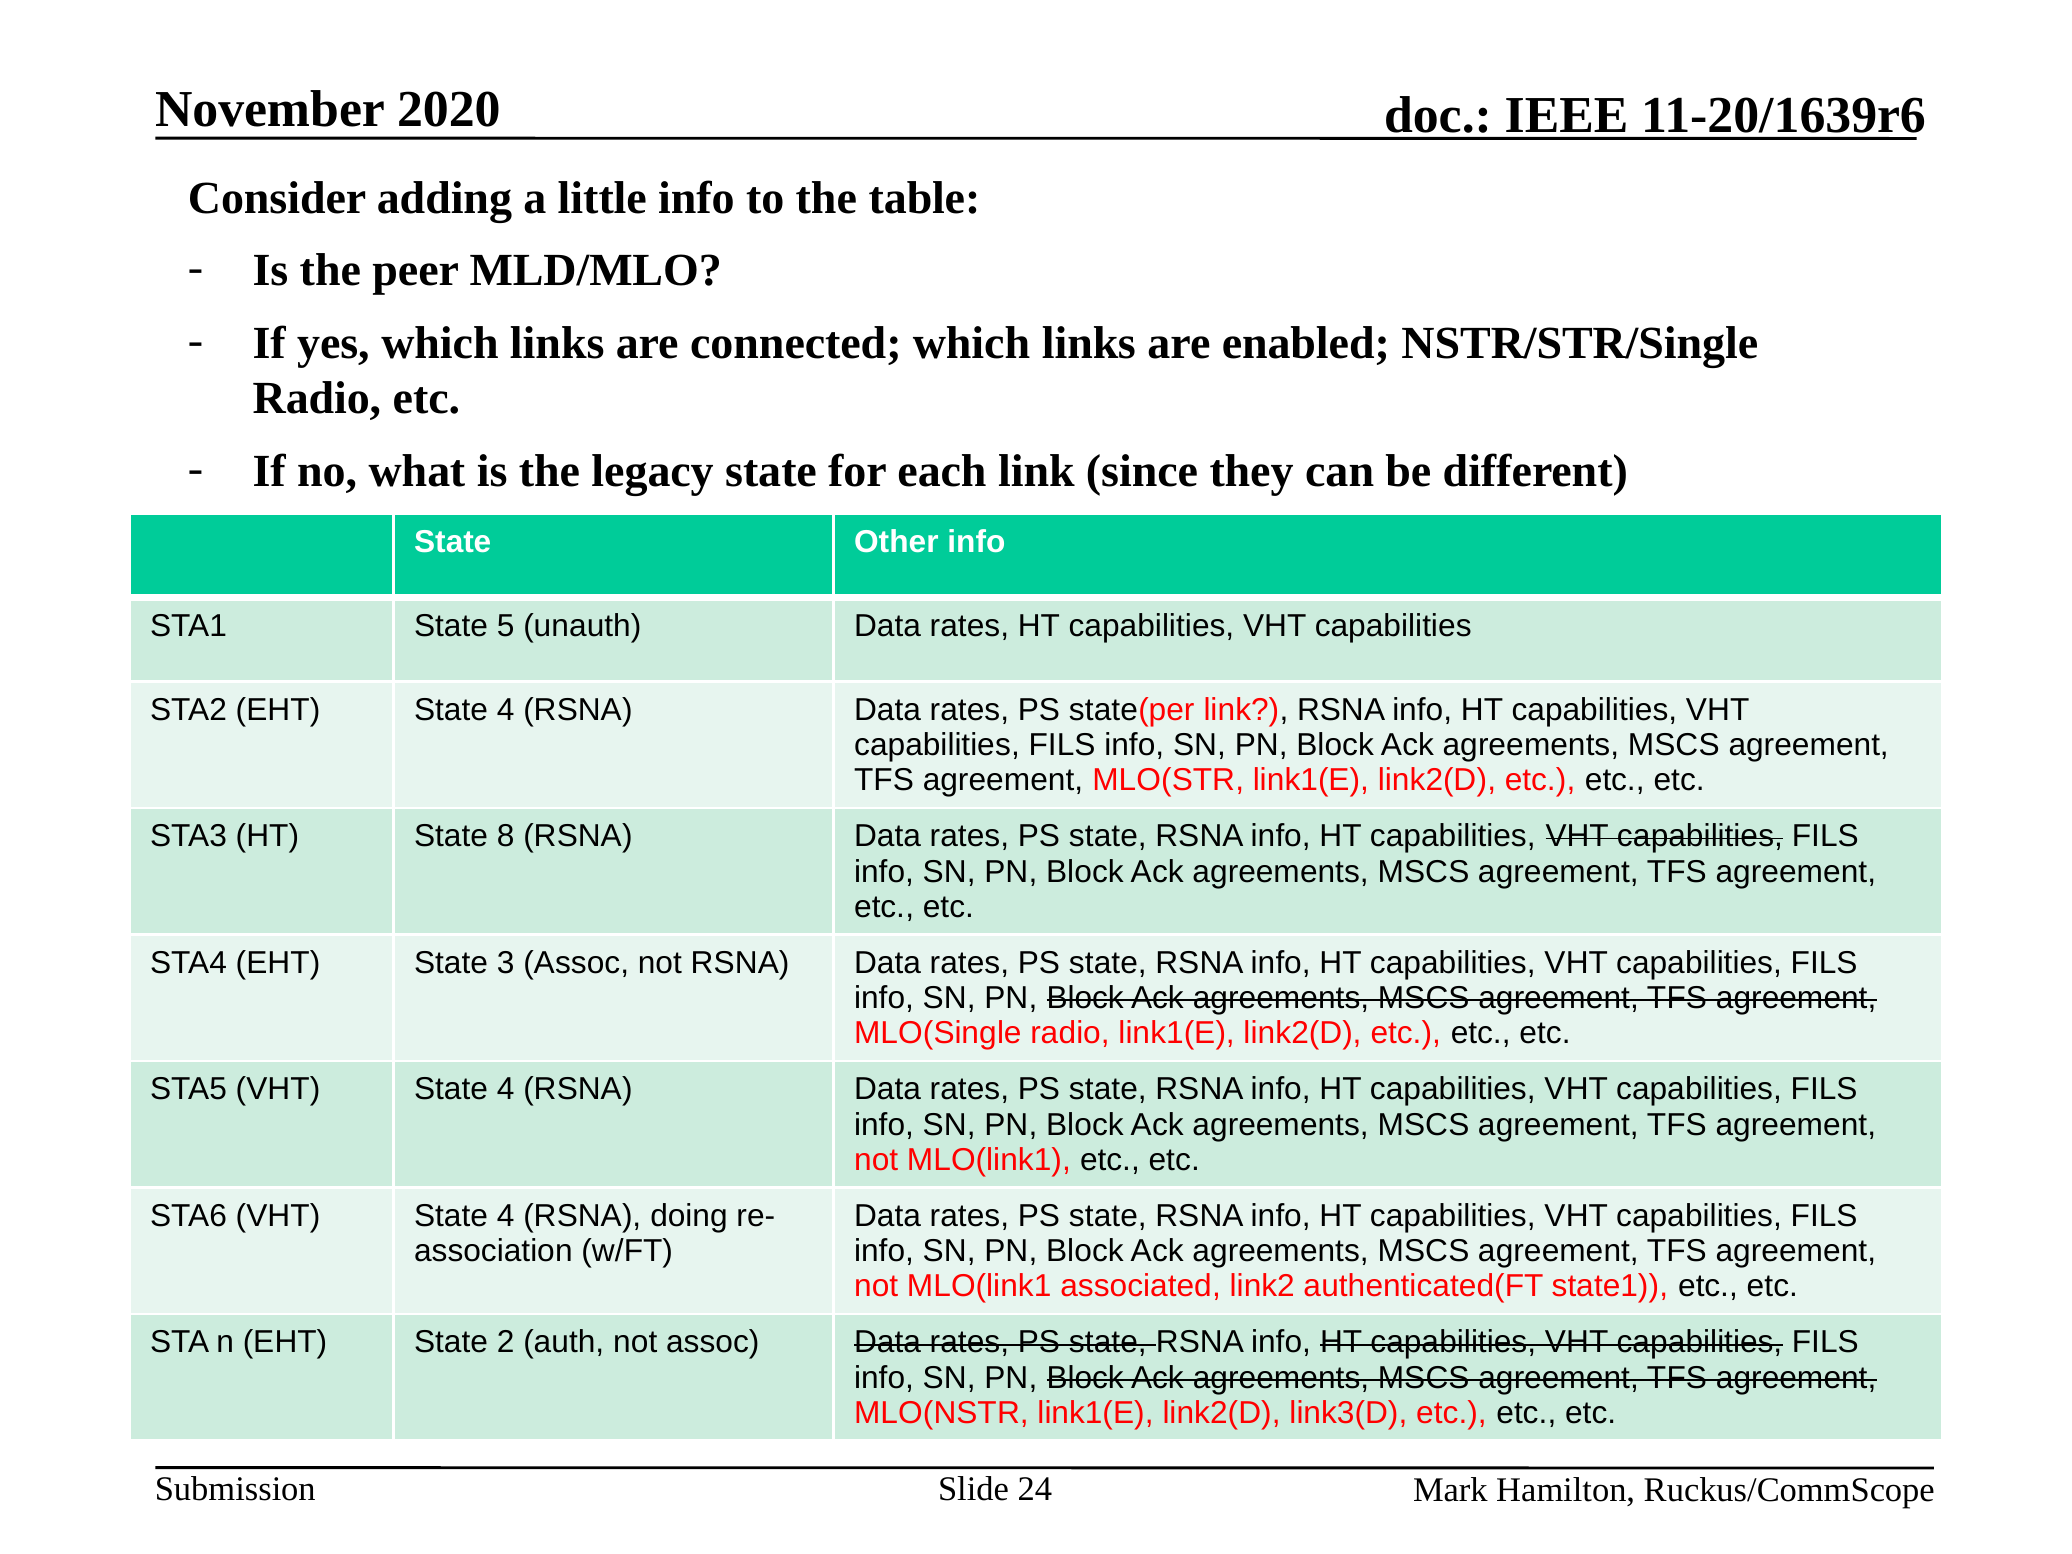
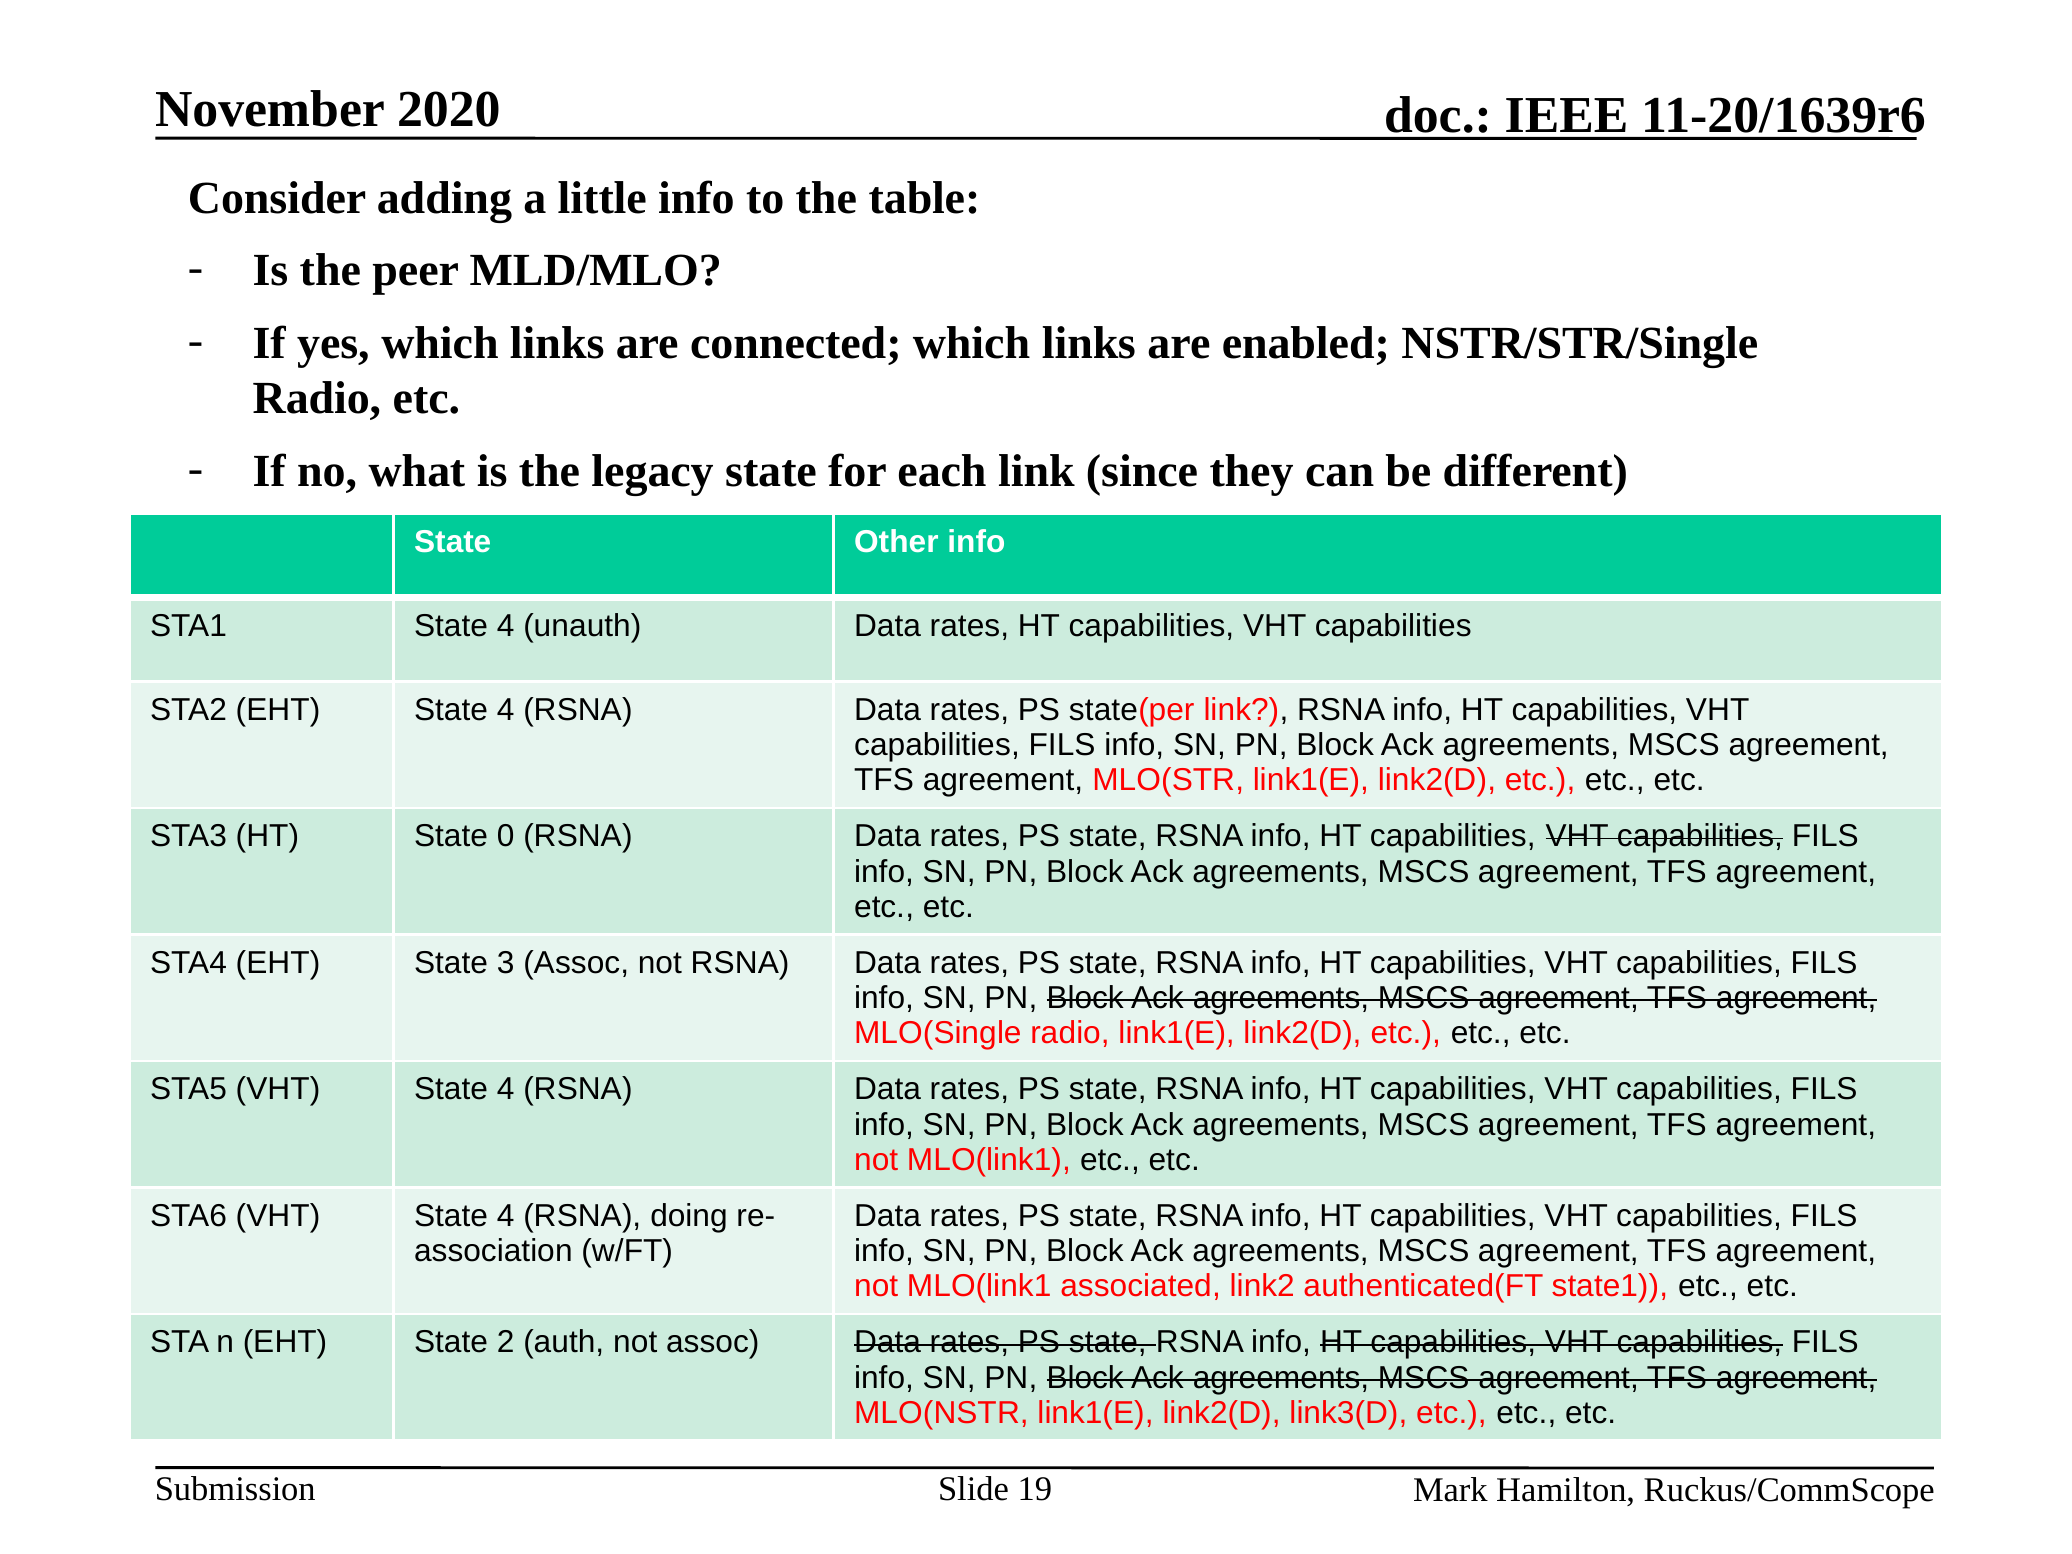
STA1 State 5: 5 -> 4
8: 8 -> 0
24: 24 -> 19
